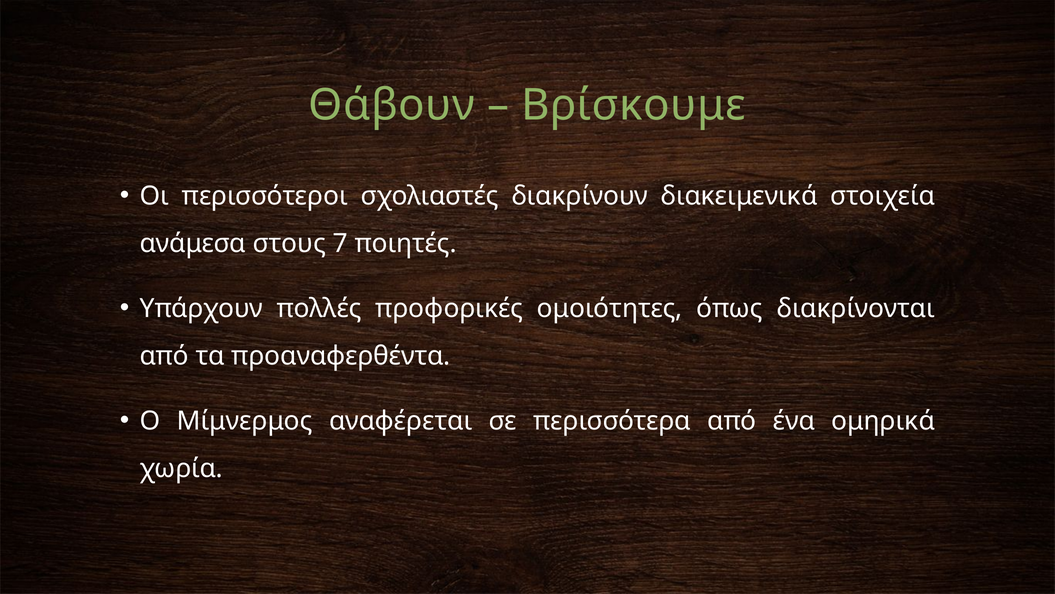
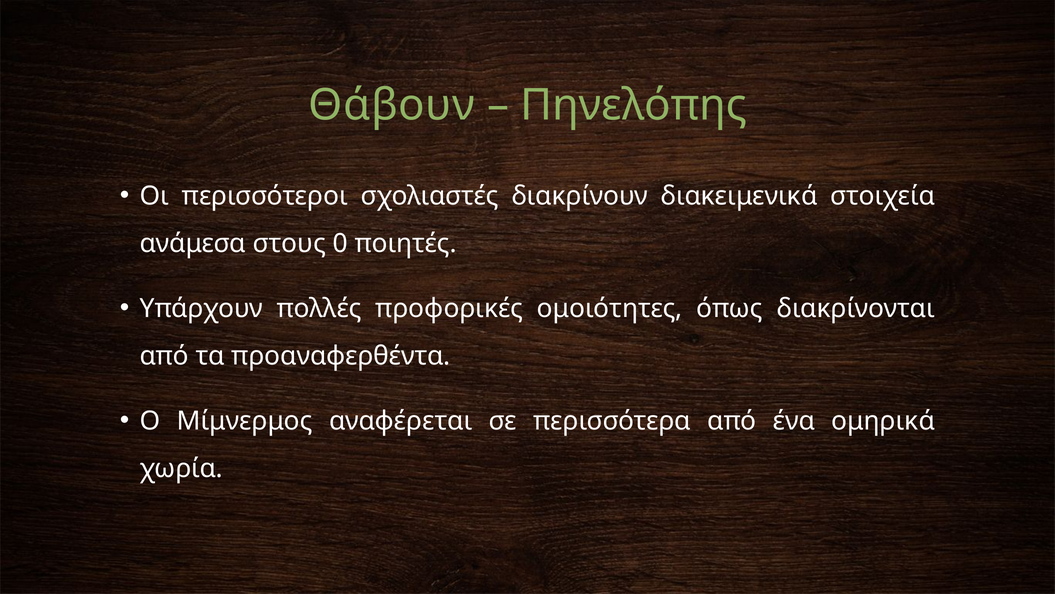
Βρίσκουμε: Βρίσκουμε -> Πηνελόπης
7: 7 -> 0
